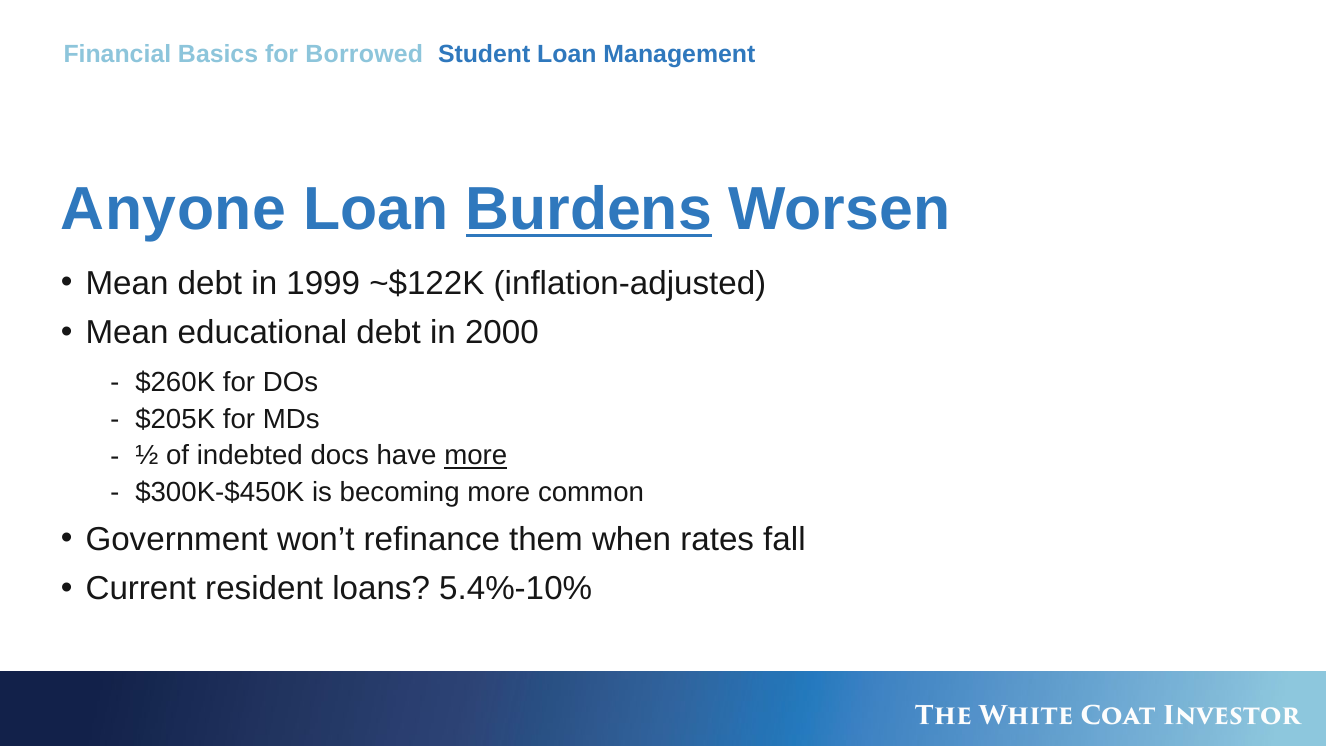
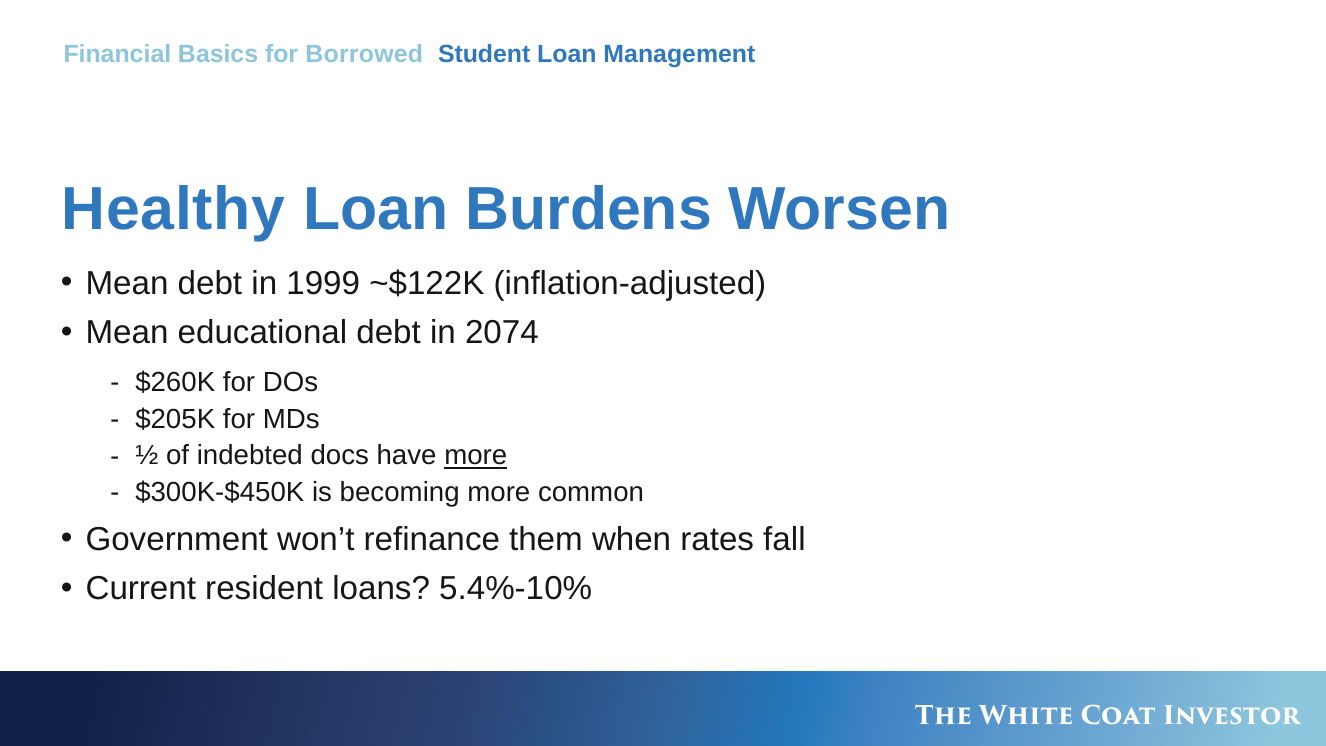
Anyone: Anyone -> Healthy
Burdens underline: present -> none
2000: 2000 -> 2074
